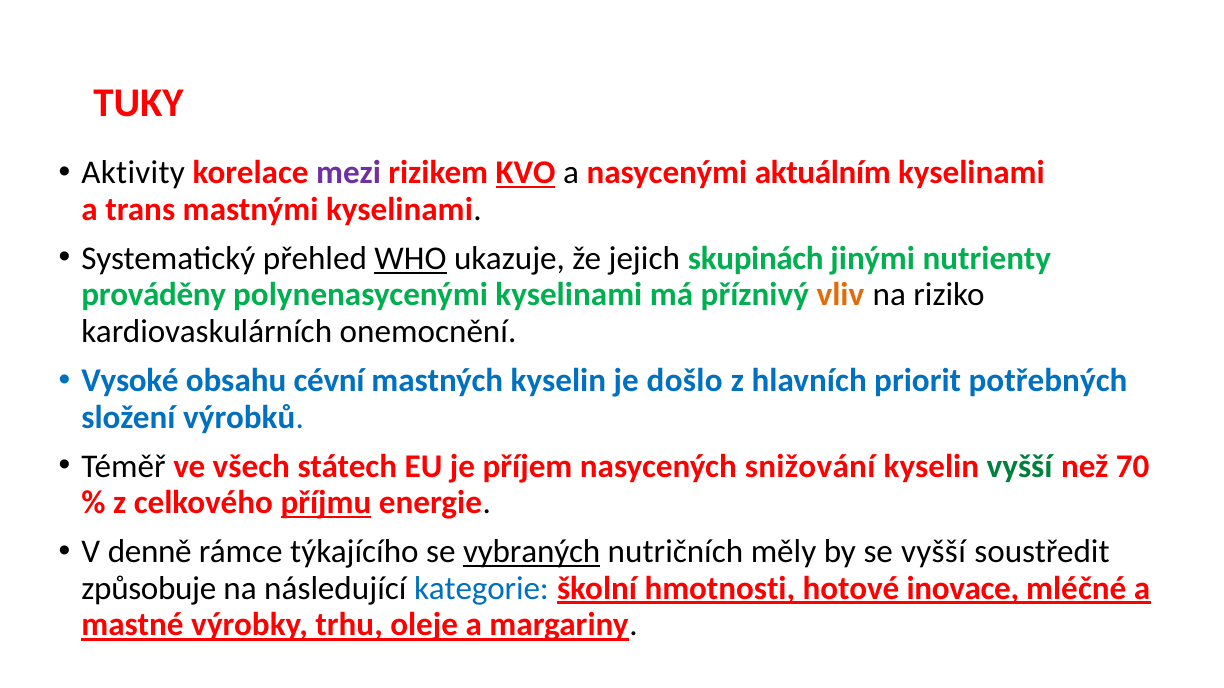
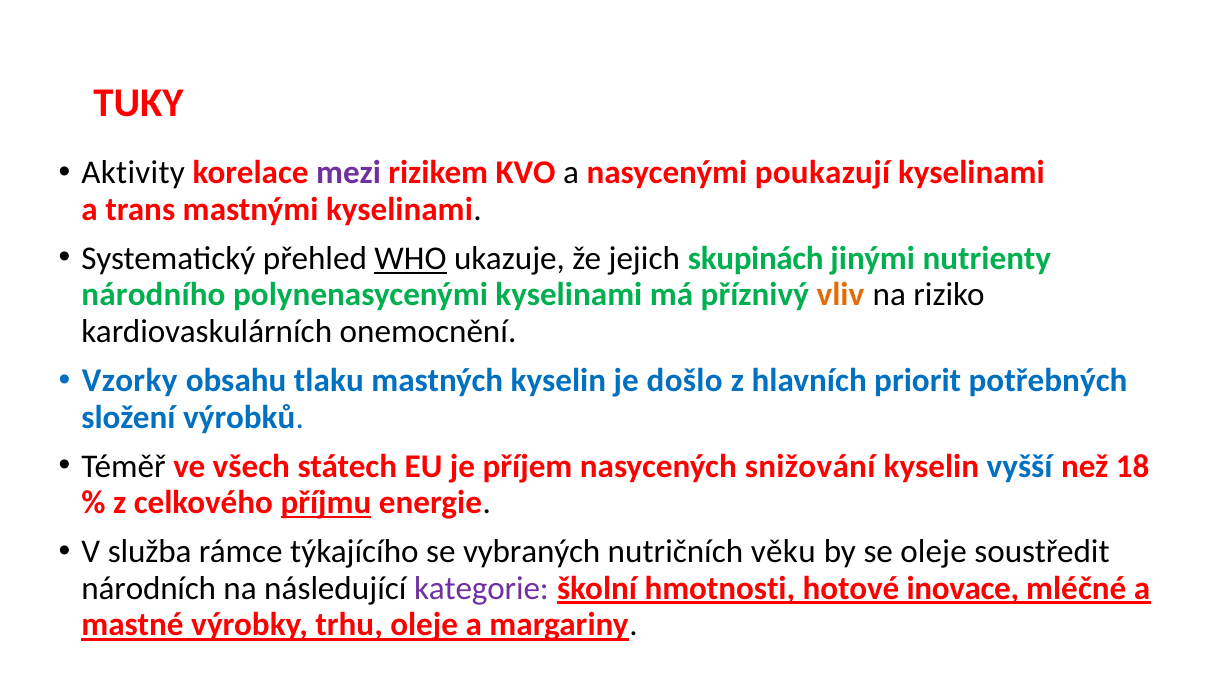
KVO underline: present -> none
aktuálním: aktuálním -> poukazují
prováděny: prováděny -> národního
Vysoké: Vysoké -> Vzorky
cévní: cévní -> tlaku
vyšší at (1020, 467) colour: green -> blue
70: 70 -> 18
denně: denně -> služba
vybraných underline: present -> none
měly: měly -> věku
se vyšší: vyšší -> oleje
způsobuje: způsobuje -> národních
kategorie colour: blue -> purple
